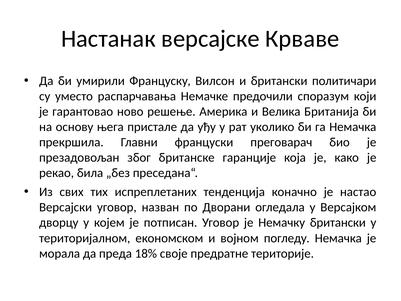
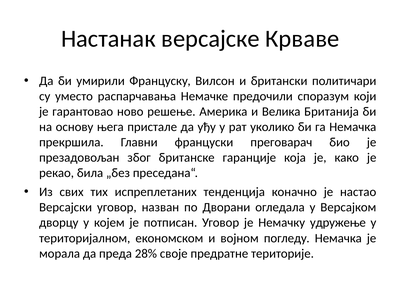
Немачку британски: британски -> удружење
18%: 18% -> 28%
